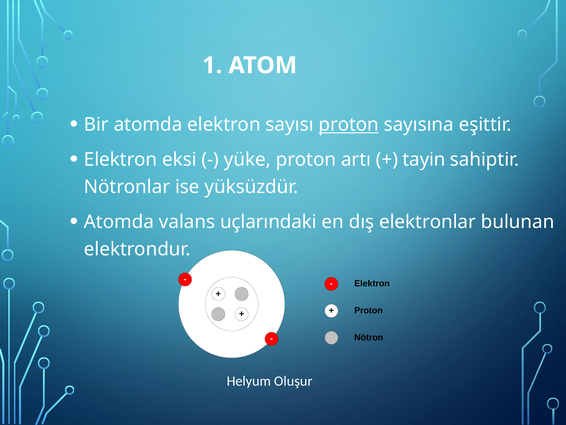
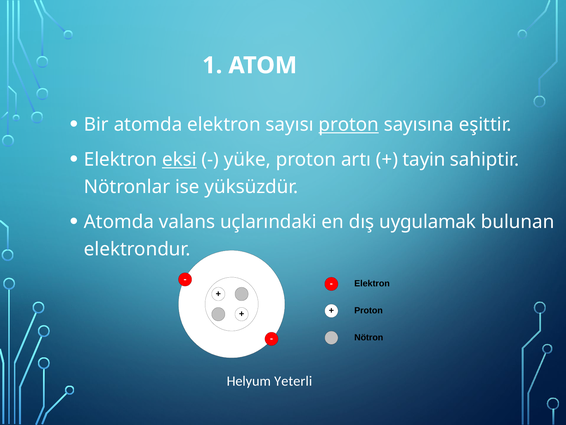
eksi underline: none -> present
elektronlar: elektronlar -> uygulamak
Oluşur: Oluşur -> Yeterli
